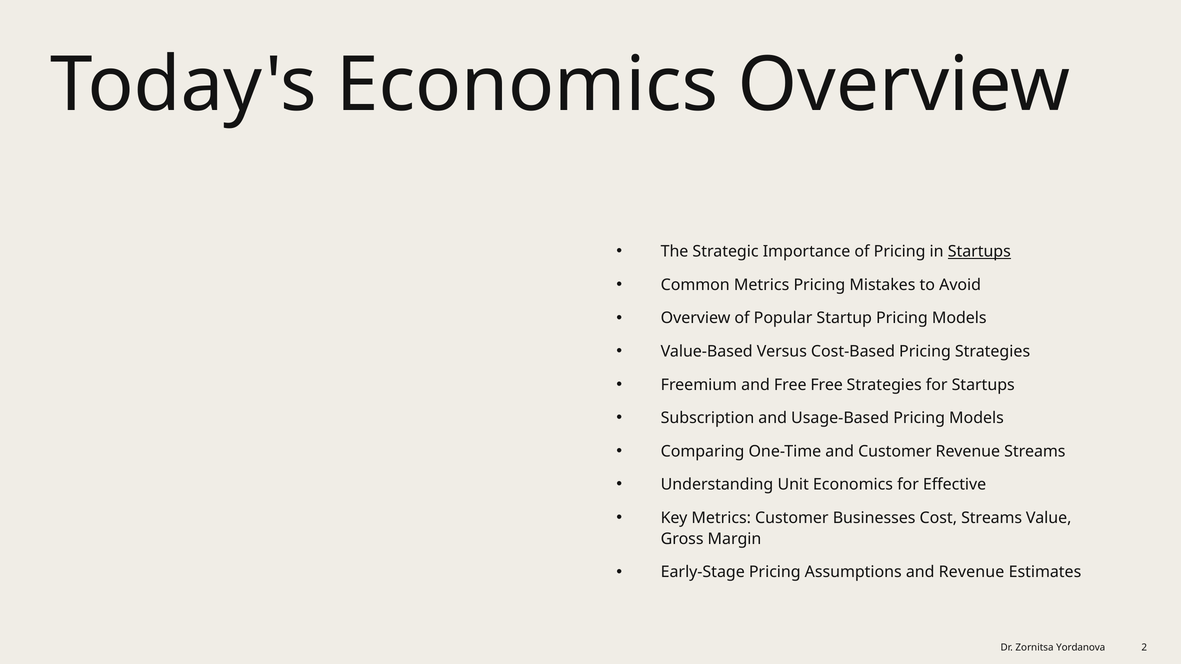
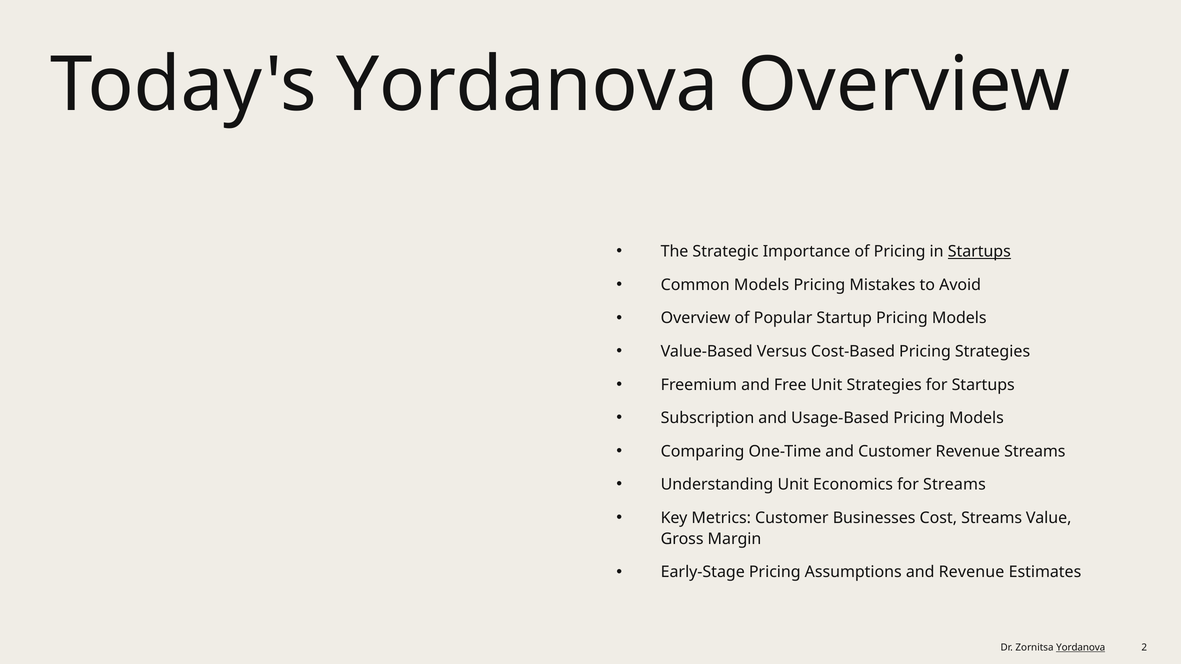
Today's Economics: Economics -> Yordanova
Common Metrics: Metrics -> Models
Free Free: Free -> Unit
for Effective: Effective -> Streams
Yordanova at (1081, 648) underline: none -> present
